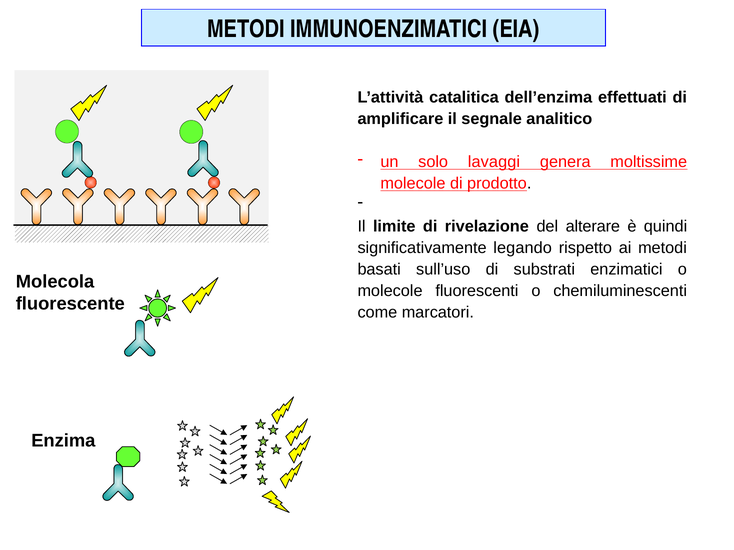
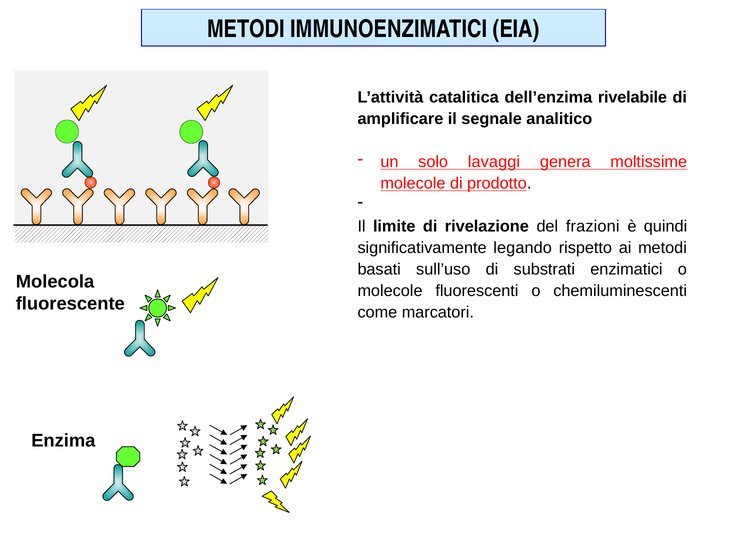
effettuati: effettuati -> rivelabile
alterare: alterare -> frazioni
